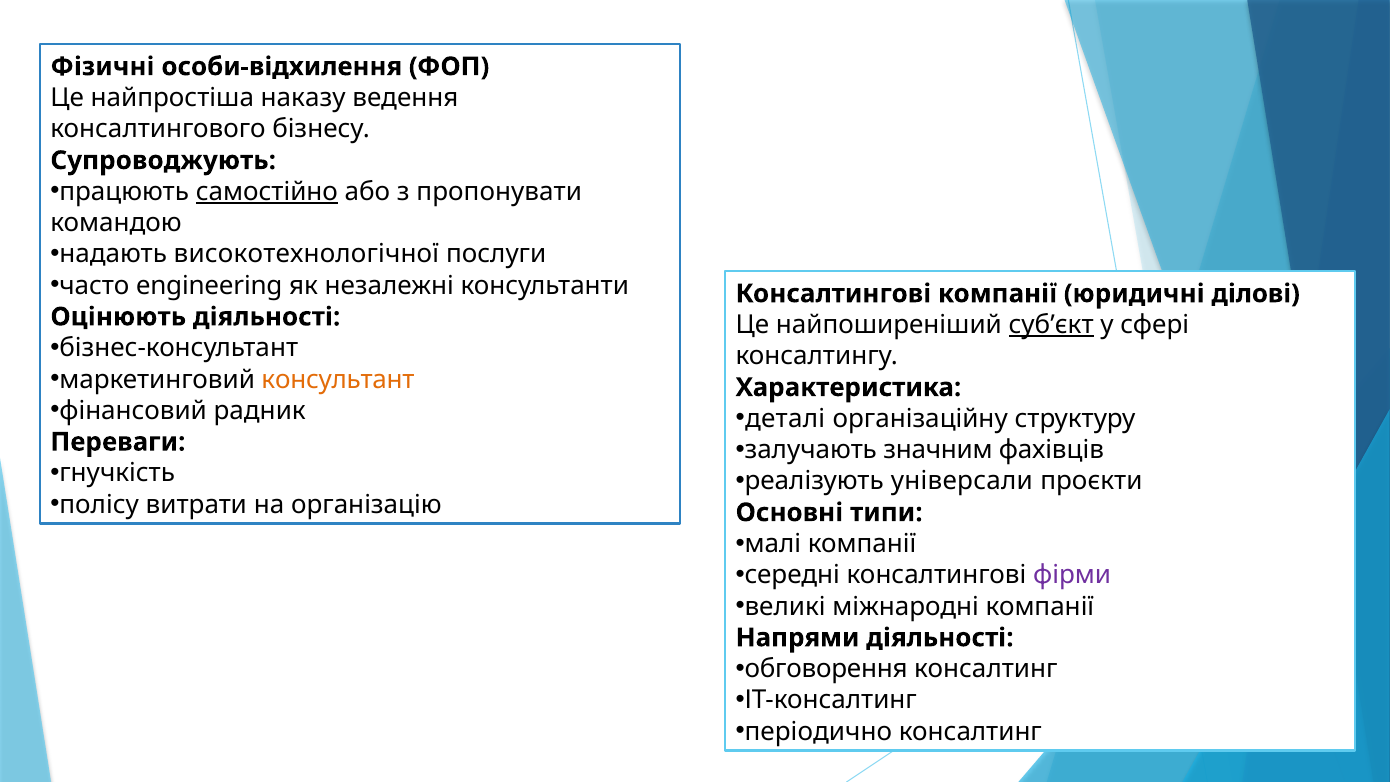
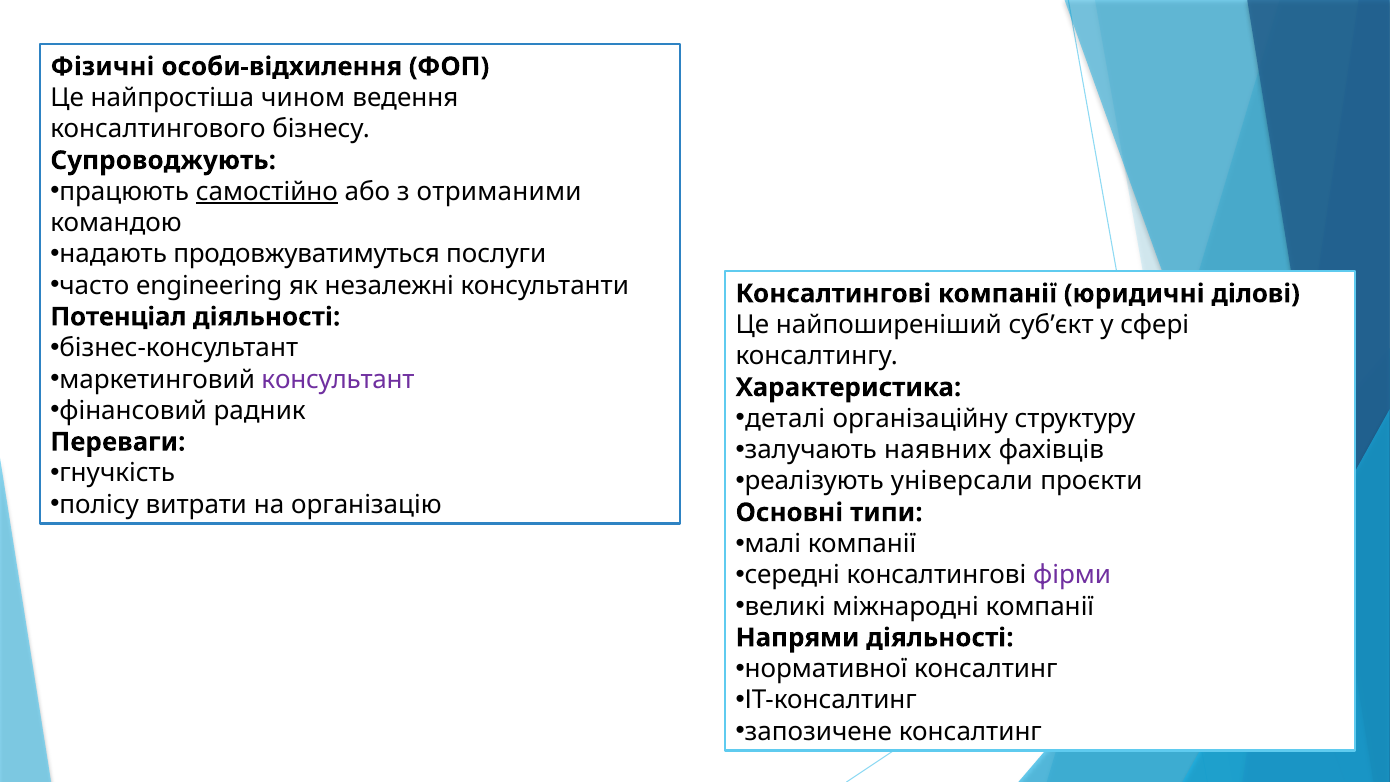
наказу: наказу -> чином
пропонувати: пропонувати -> отриманими
високотехнологічної: високотехнологічної -> продовжуватимуться
Оцінюють: Оцінюють -> Потенціал
суб’єкт underline: present -> none
консультант colour: orange -> purple
значним: значним -> наявних
обговорення: обговорення -> нормативної
періодично: періодично -> запозичене
